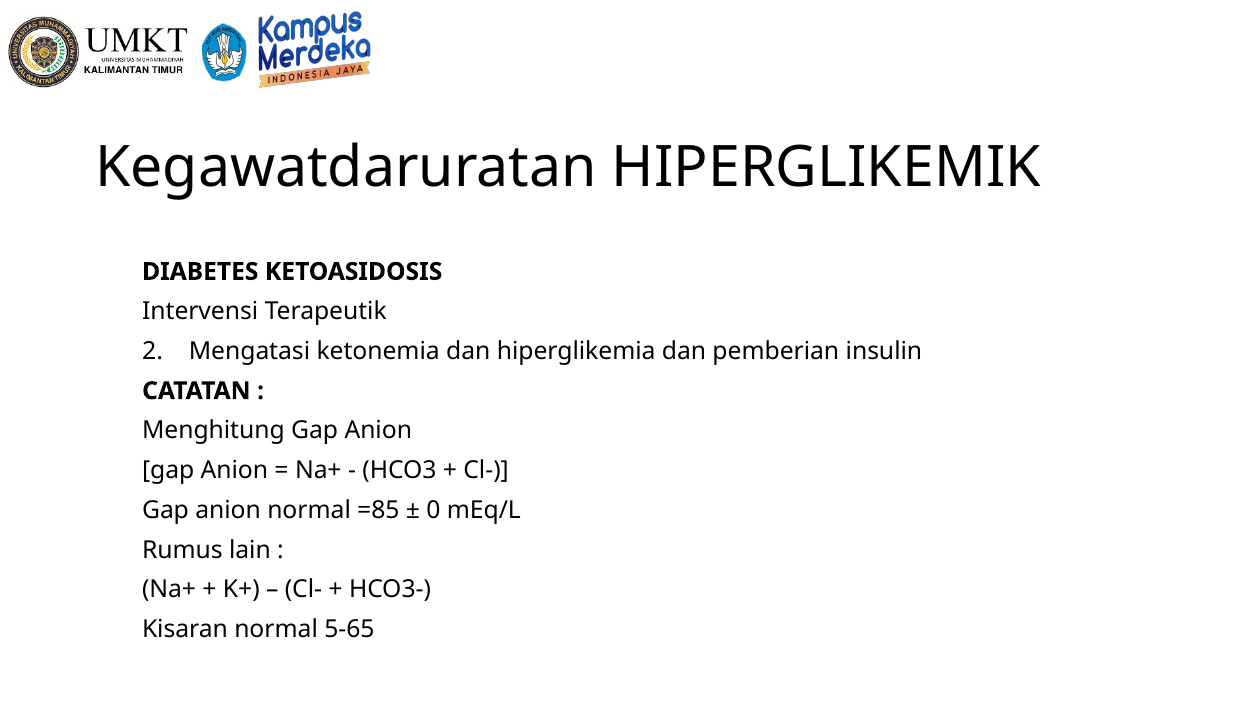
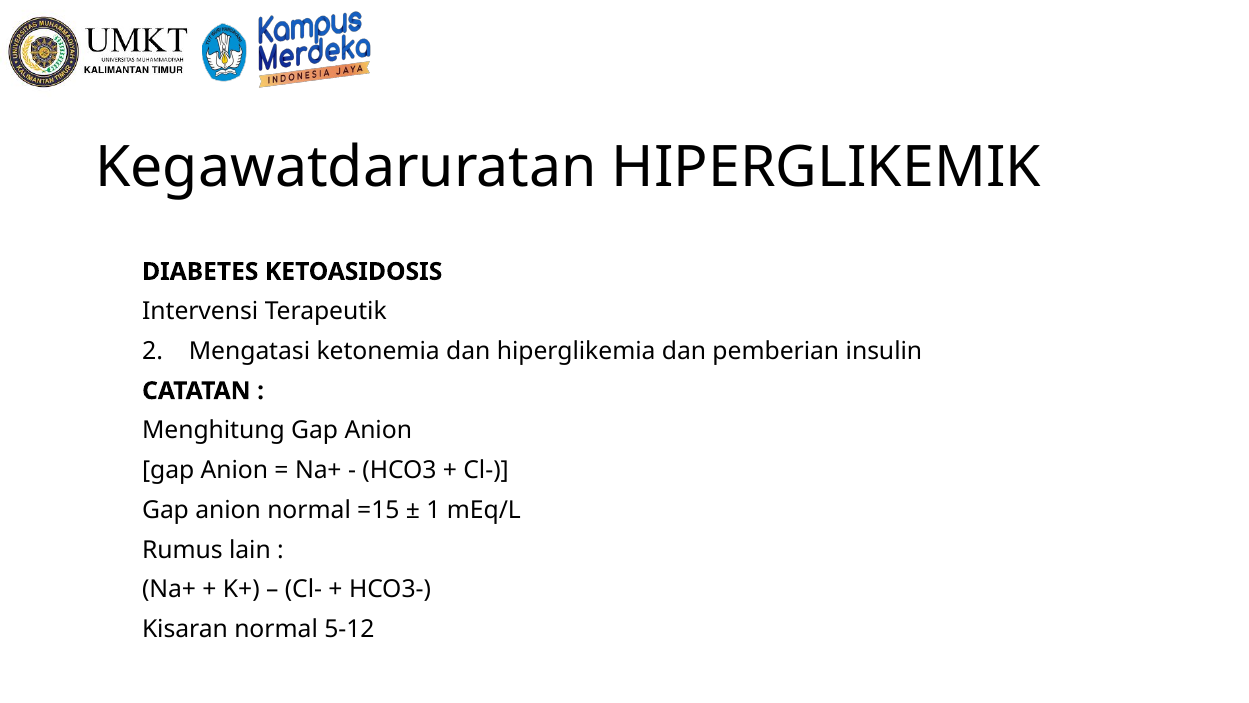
=85: =85 -> =15
0: 0 -> 1
5-65: 5-65 -> 5-12
